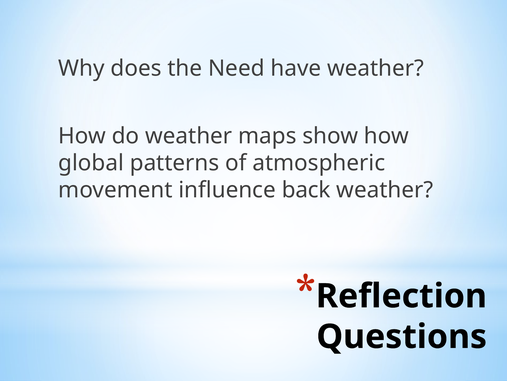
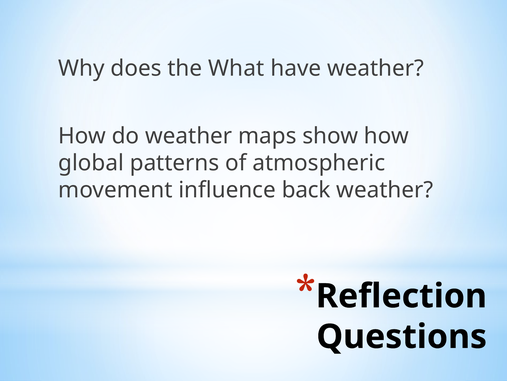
Need: Need -> What
